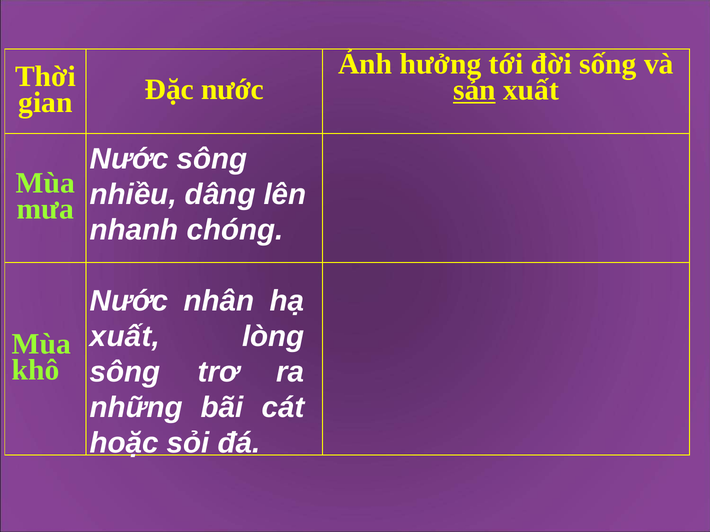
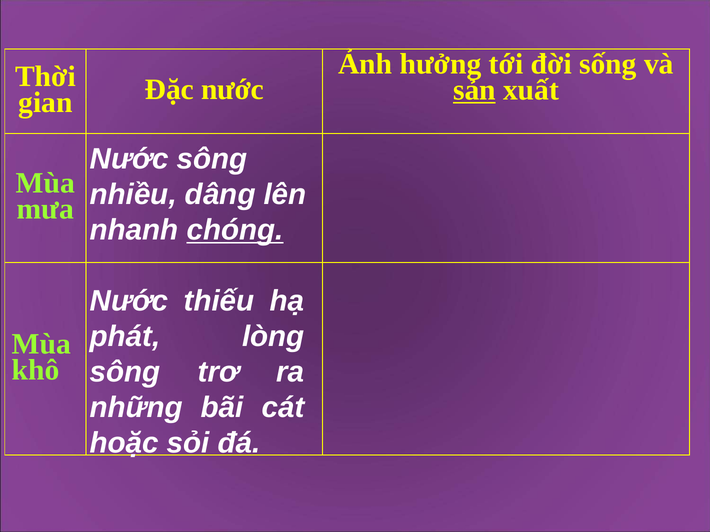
chóng underline: none -> present
nhân: nhân -> thiếu
xuất at (125, 337): xuất -> phát
